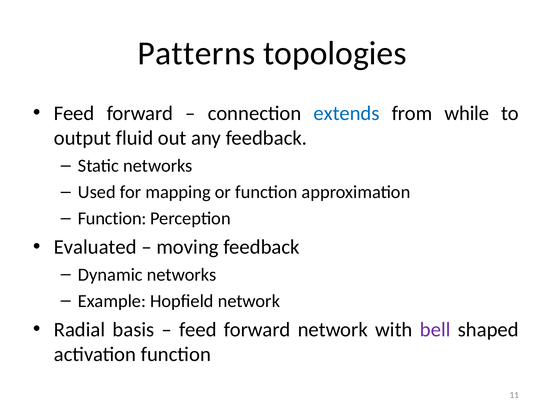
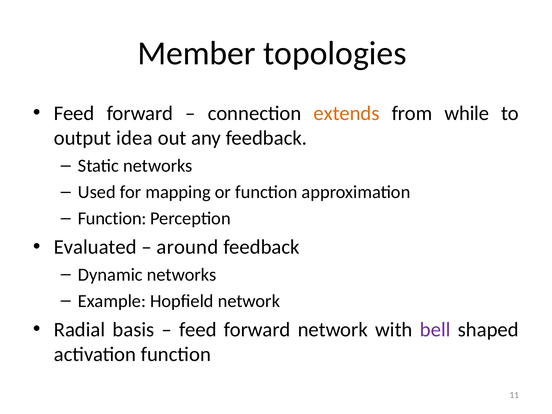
Patterns: Patterns -> Member
extends colour: blue -> orange
fluid: fluid -> idea
moving: moving -> around
